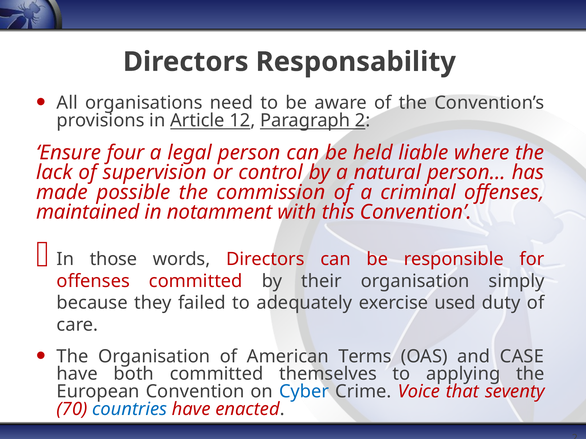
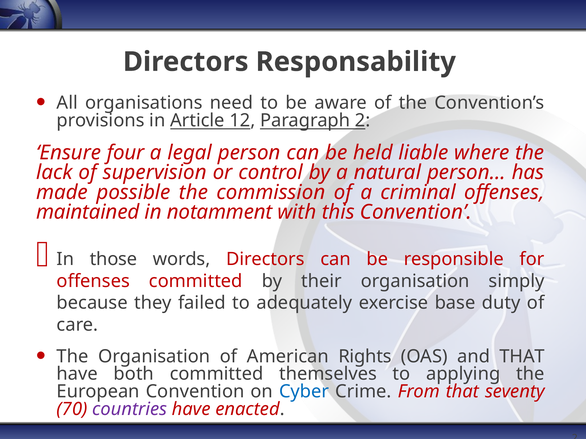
used: used -> base
Terms: Terms -> Rights
and CASE: CASE -> THAT
Voice: Voice -> From
countries colour: blue -> purple
